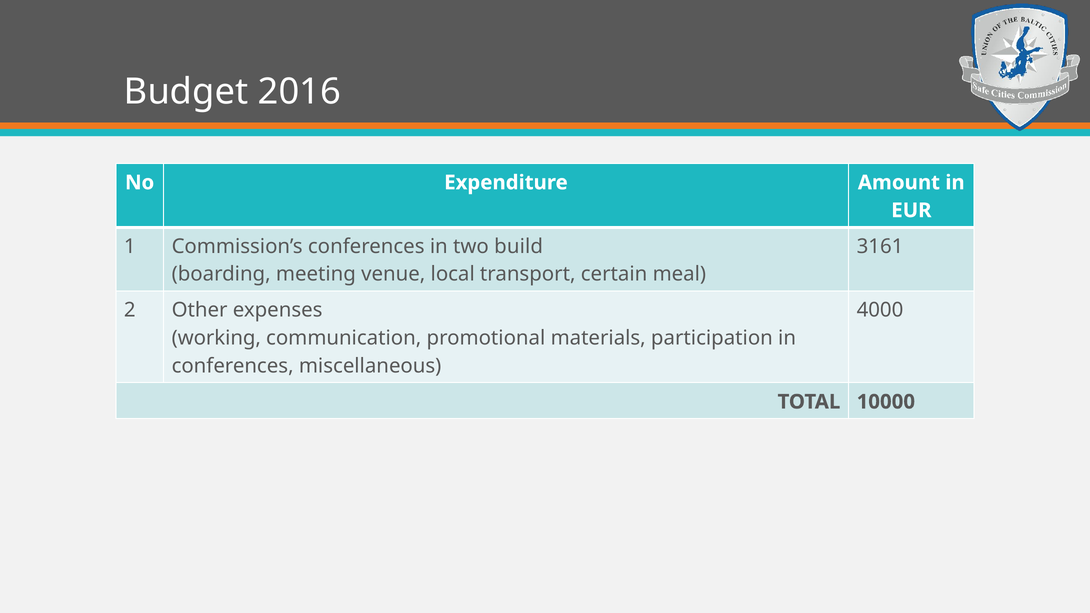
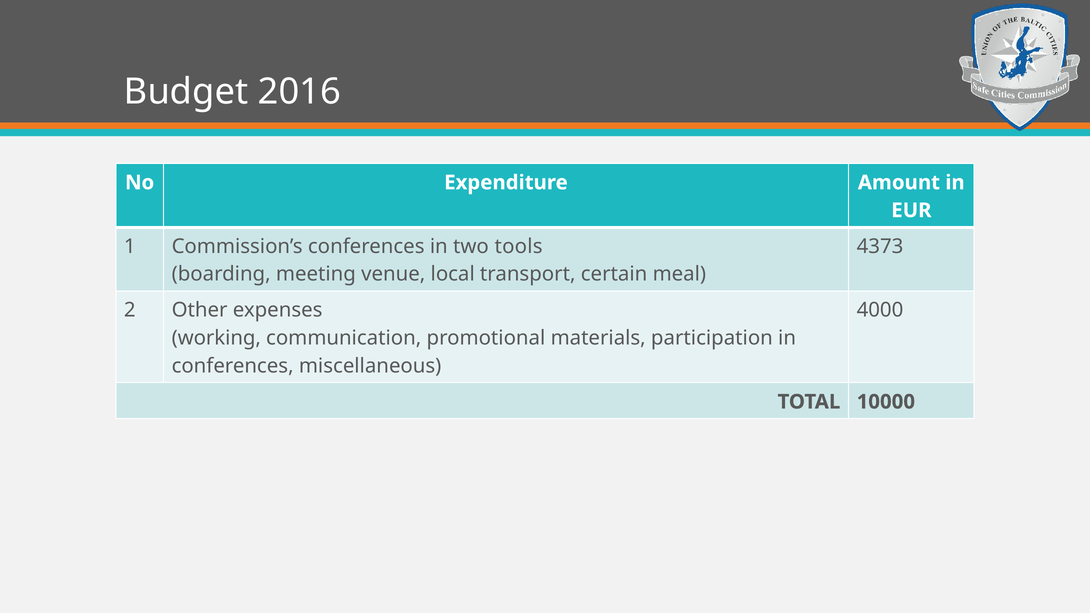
build: build -> tools
3161: 3161 -> 4373
